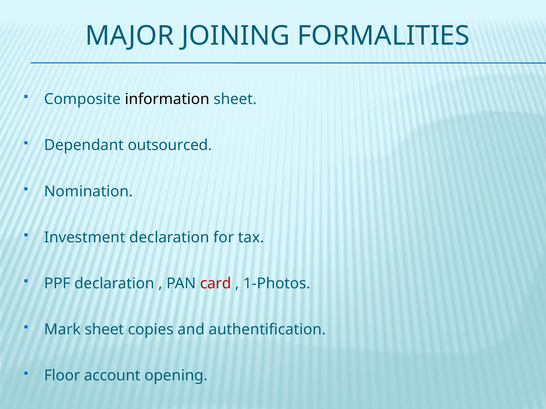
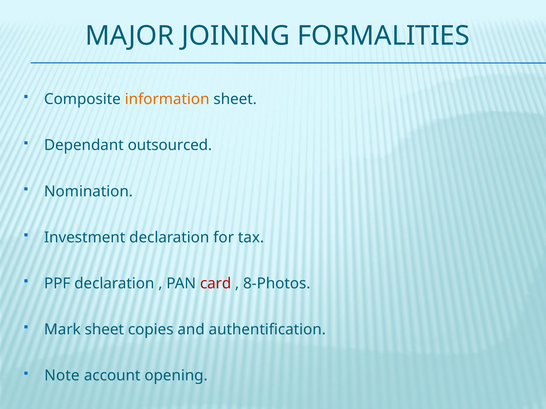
information colour: black -> orange
1-Photos: 1-Photos -> 8-Photos
Floor: Floor -> Note
